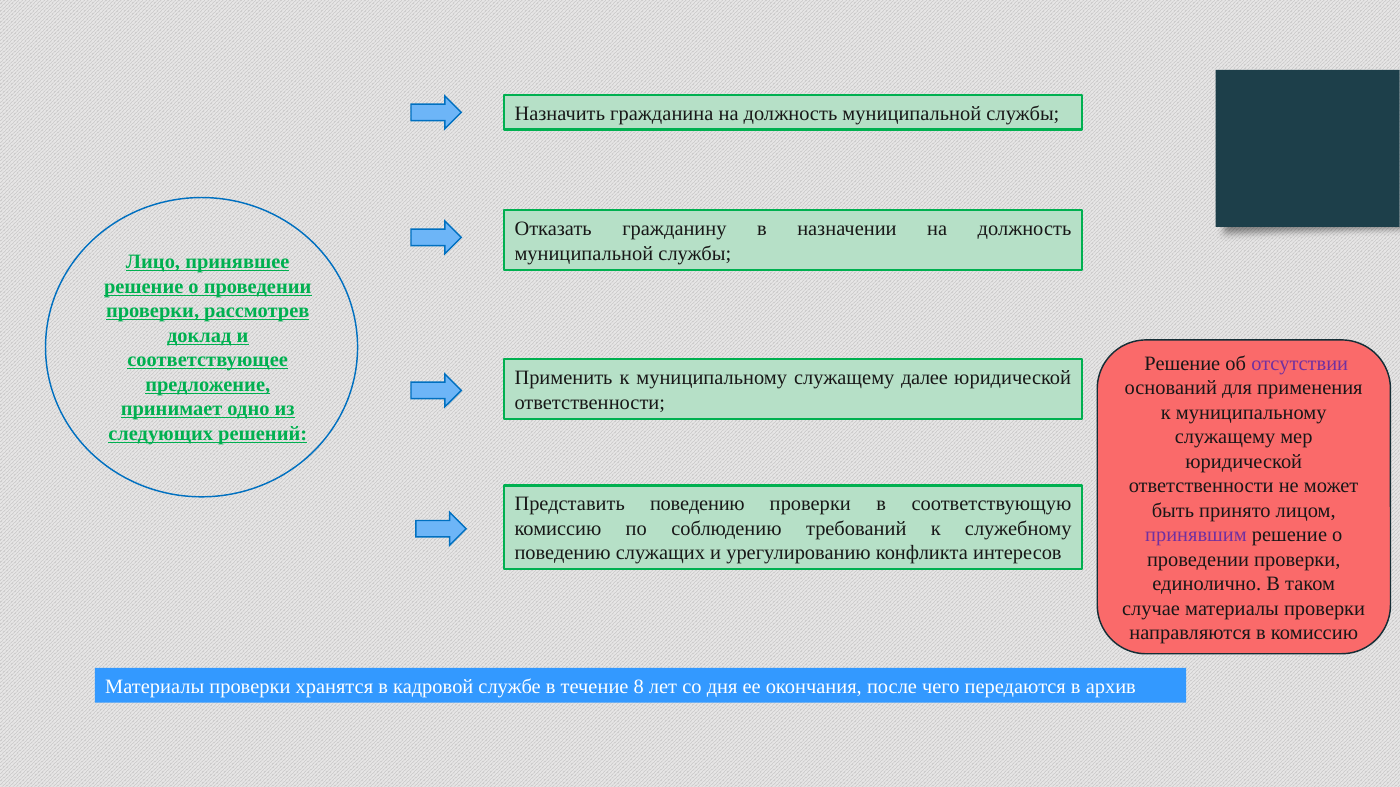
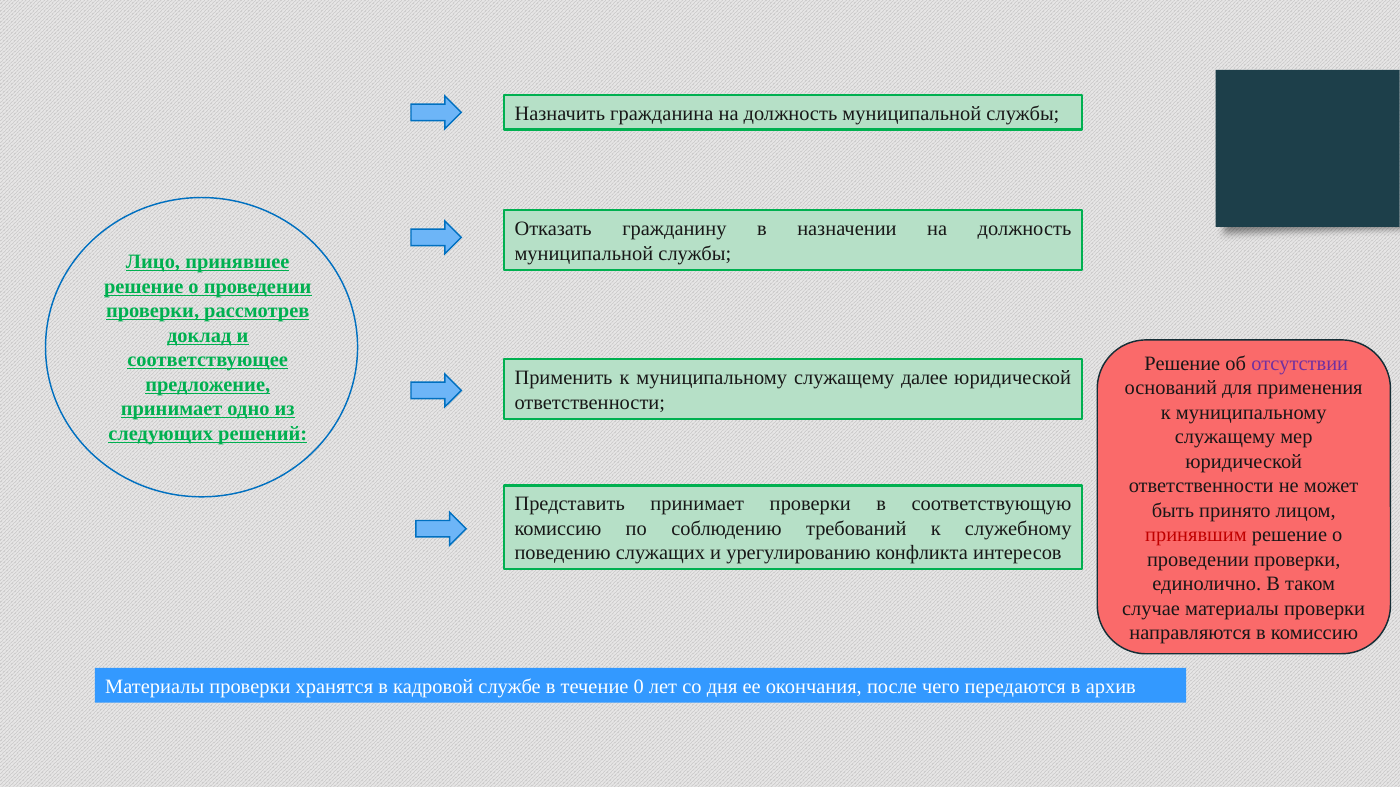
Представить поведению: поведению -> принимает
принявшим colour: purple -> red
8: 8 -> 0
